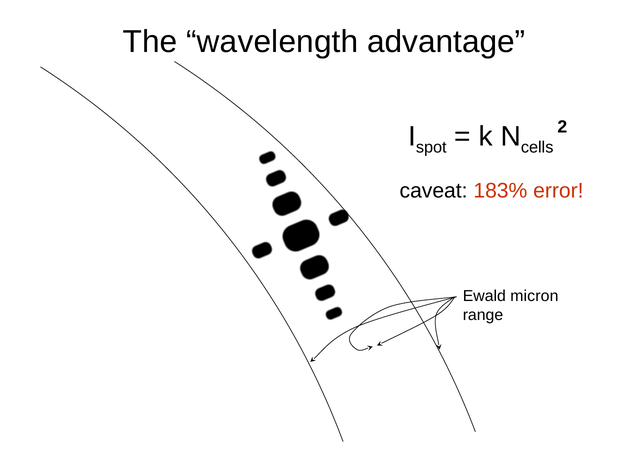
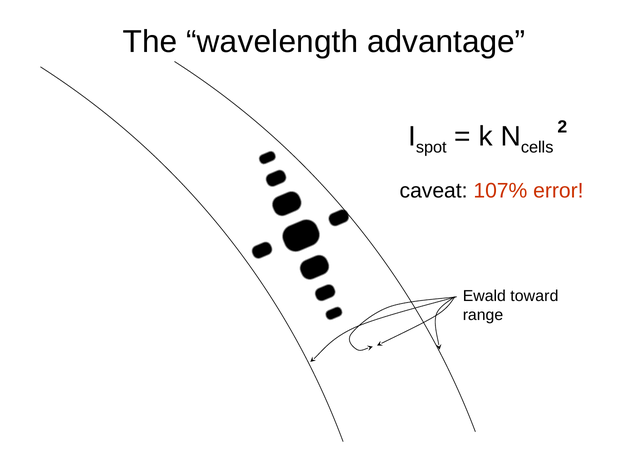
183%: 183% -> 107%
micron: micron -> toward
